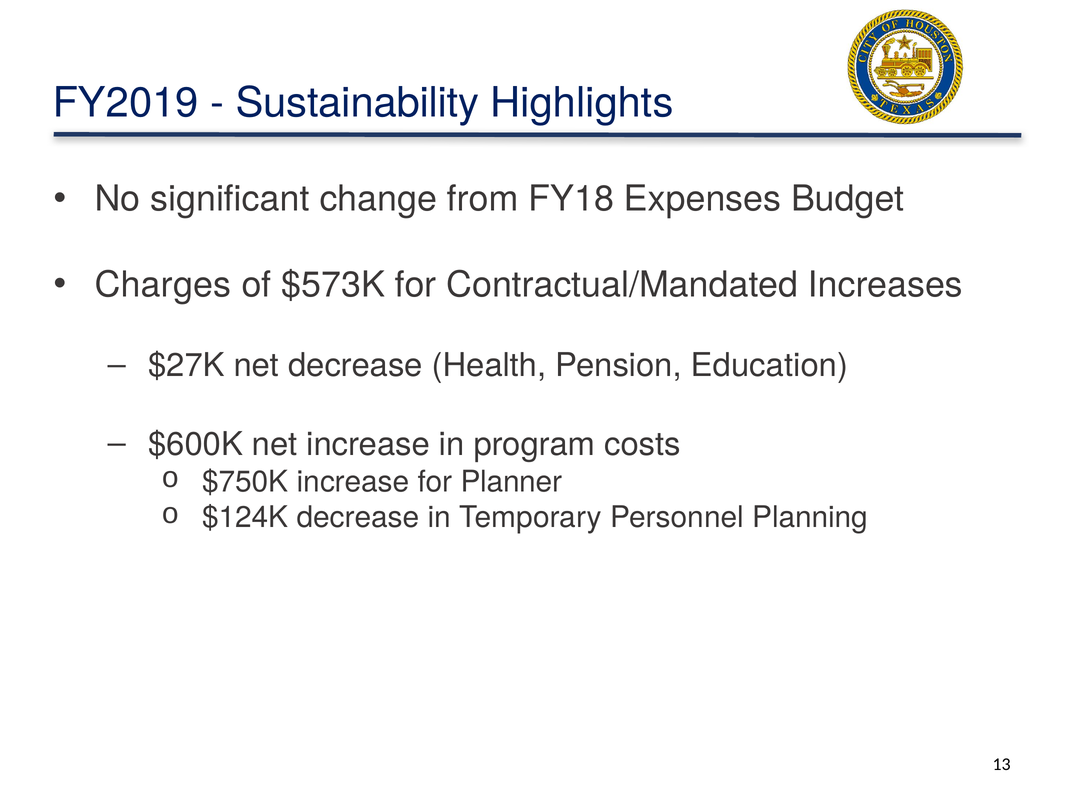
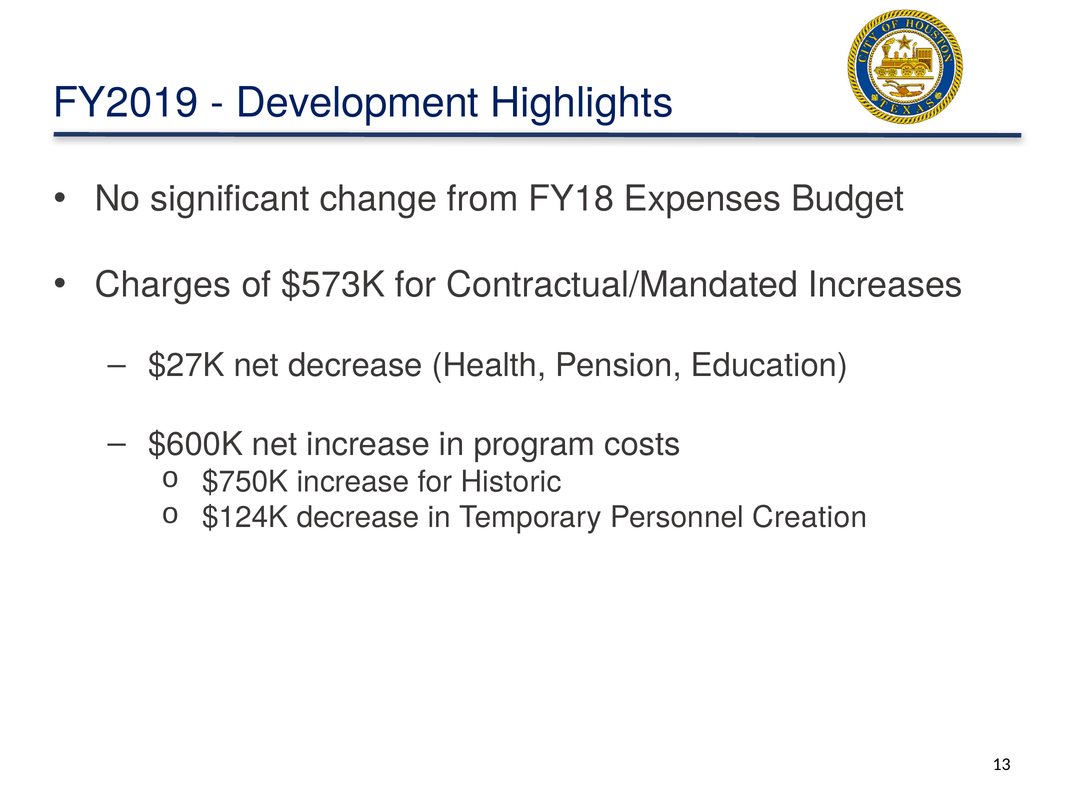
Sustainability: Sustainability -> Development
Planner: Planner -> Historic
Planning: Planning -> Creation
